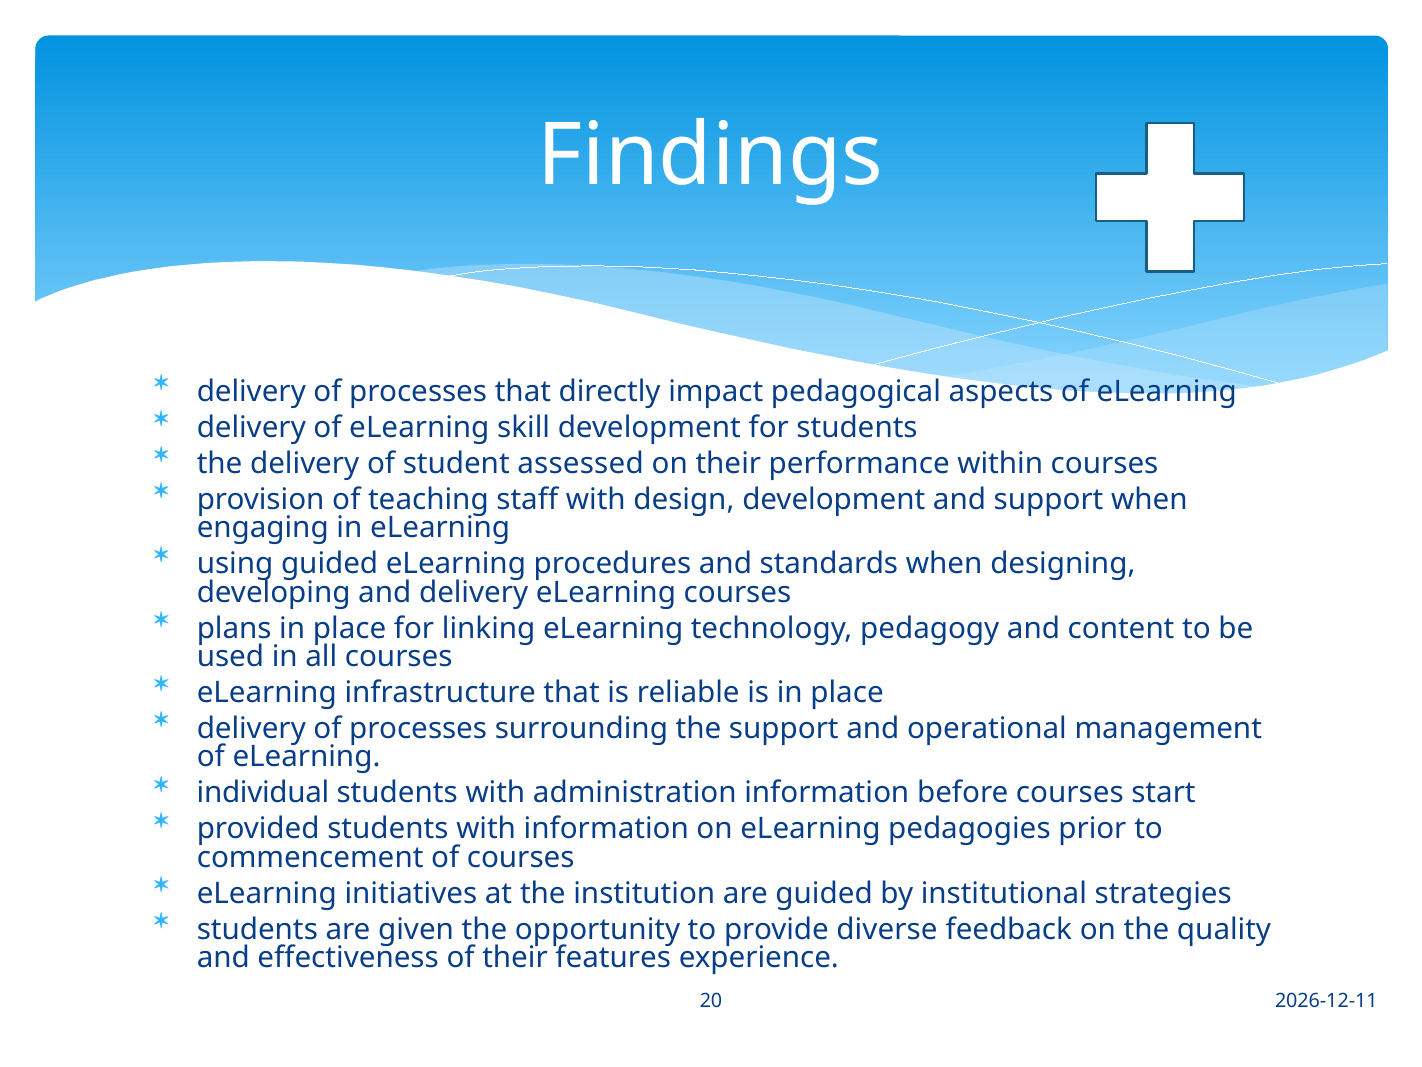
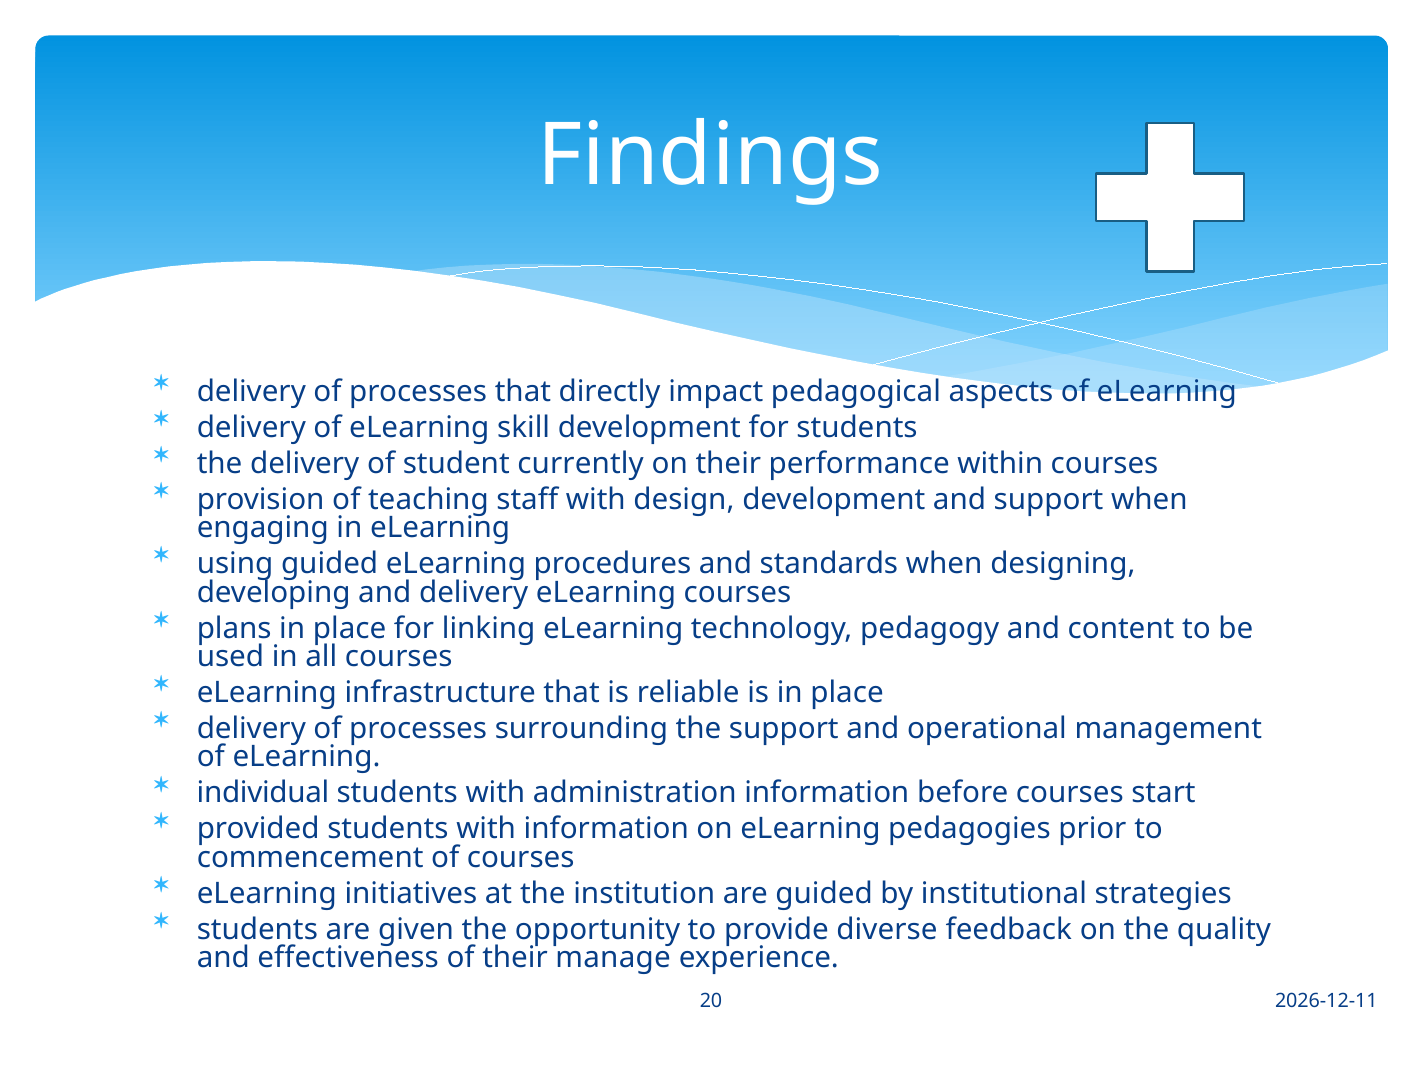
assessed: assessed -> currently
features: features -> manage
